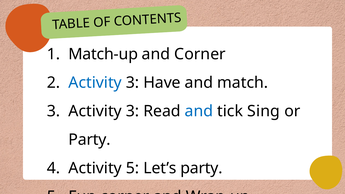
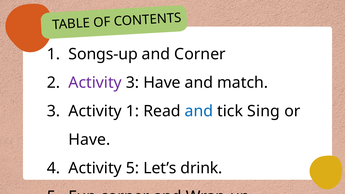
Match-up: Match-up -> Songs-up
Activity at (95, 83) colour: blue -> purple
3 Activity 3: 3 -> 1
Party at (89, 140): Party -> Have
Let’s party: party -> drink
